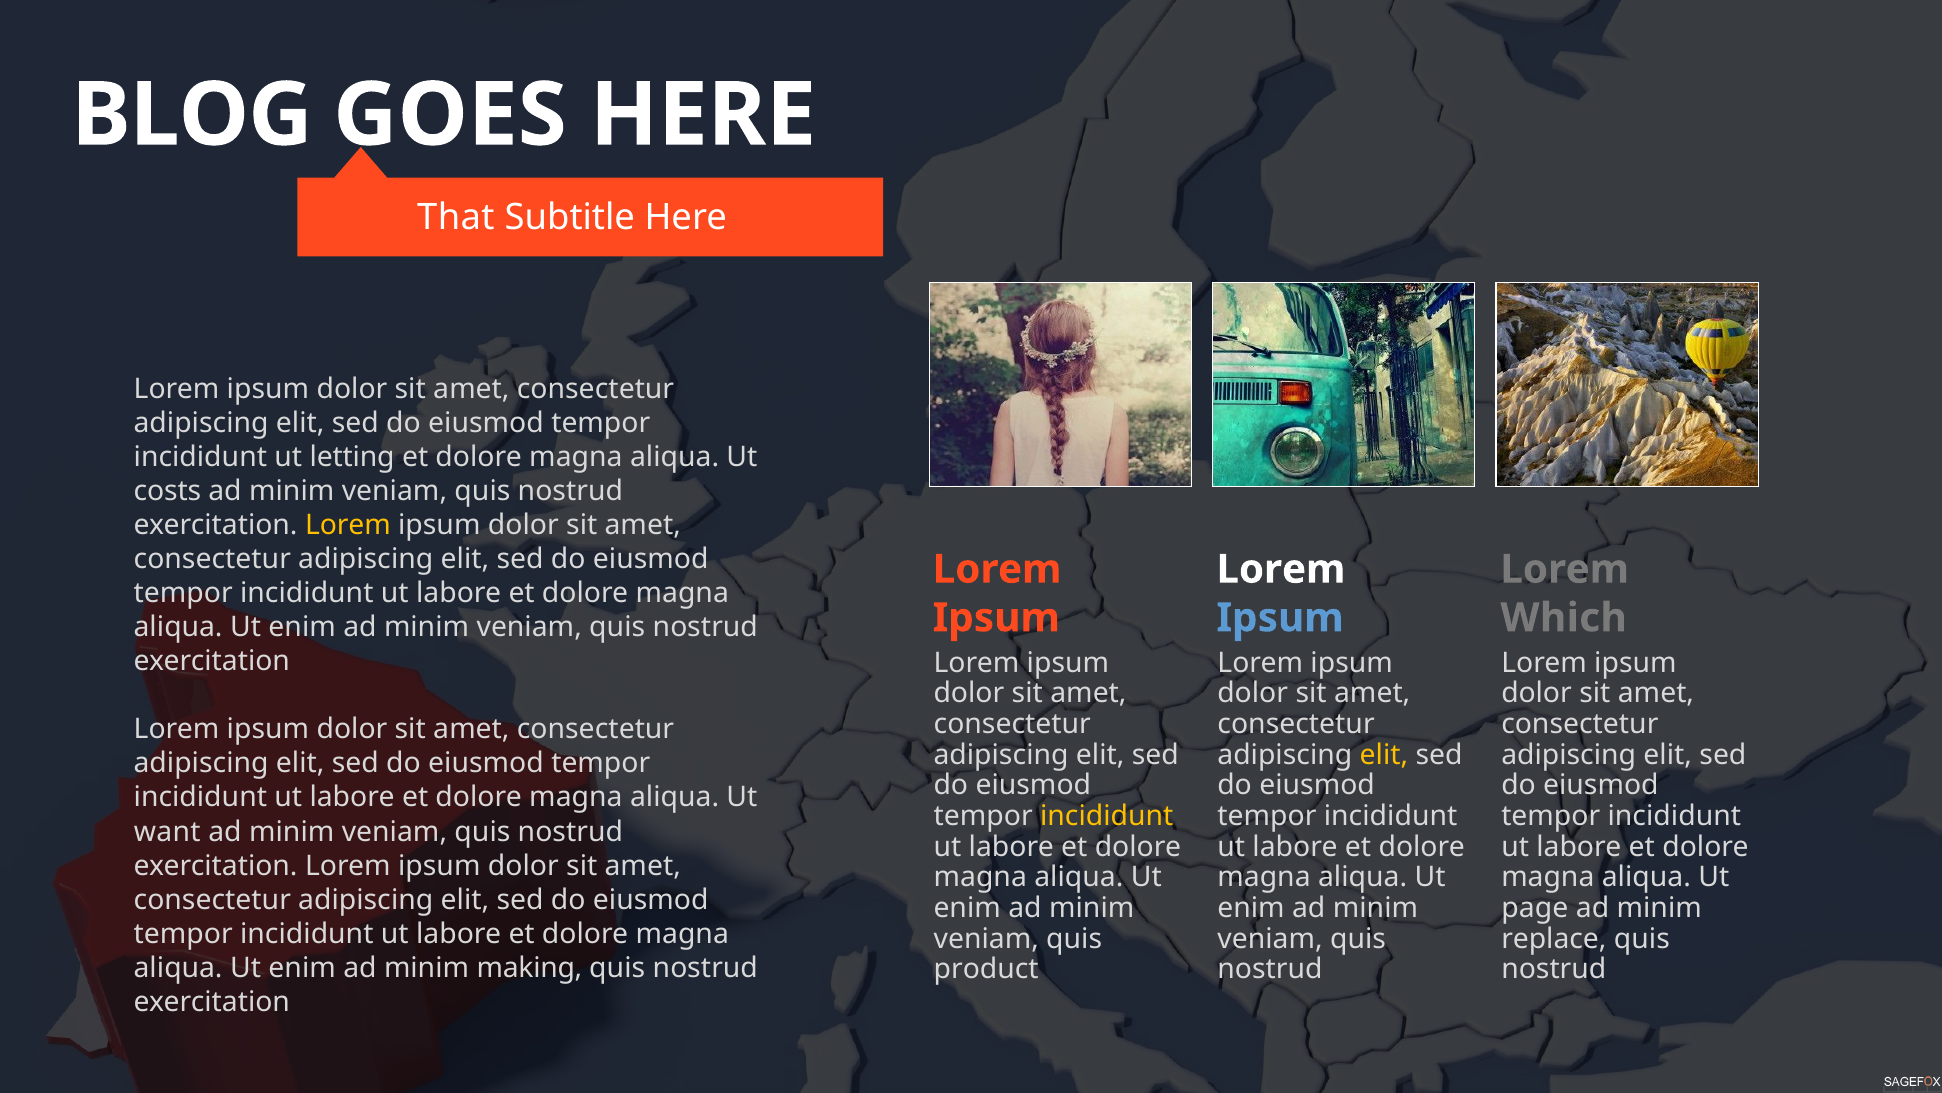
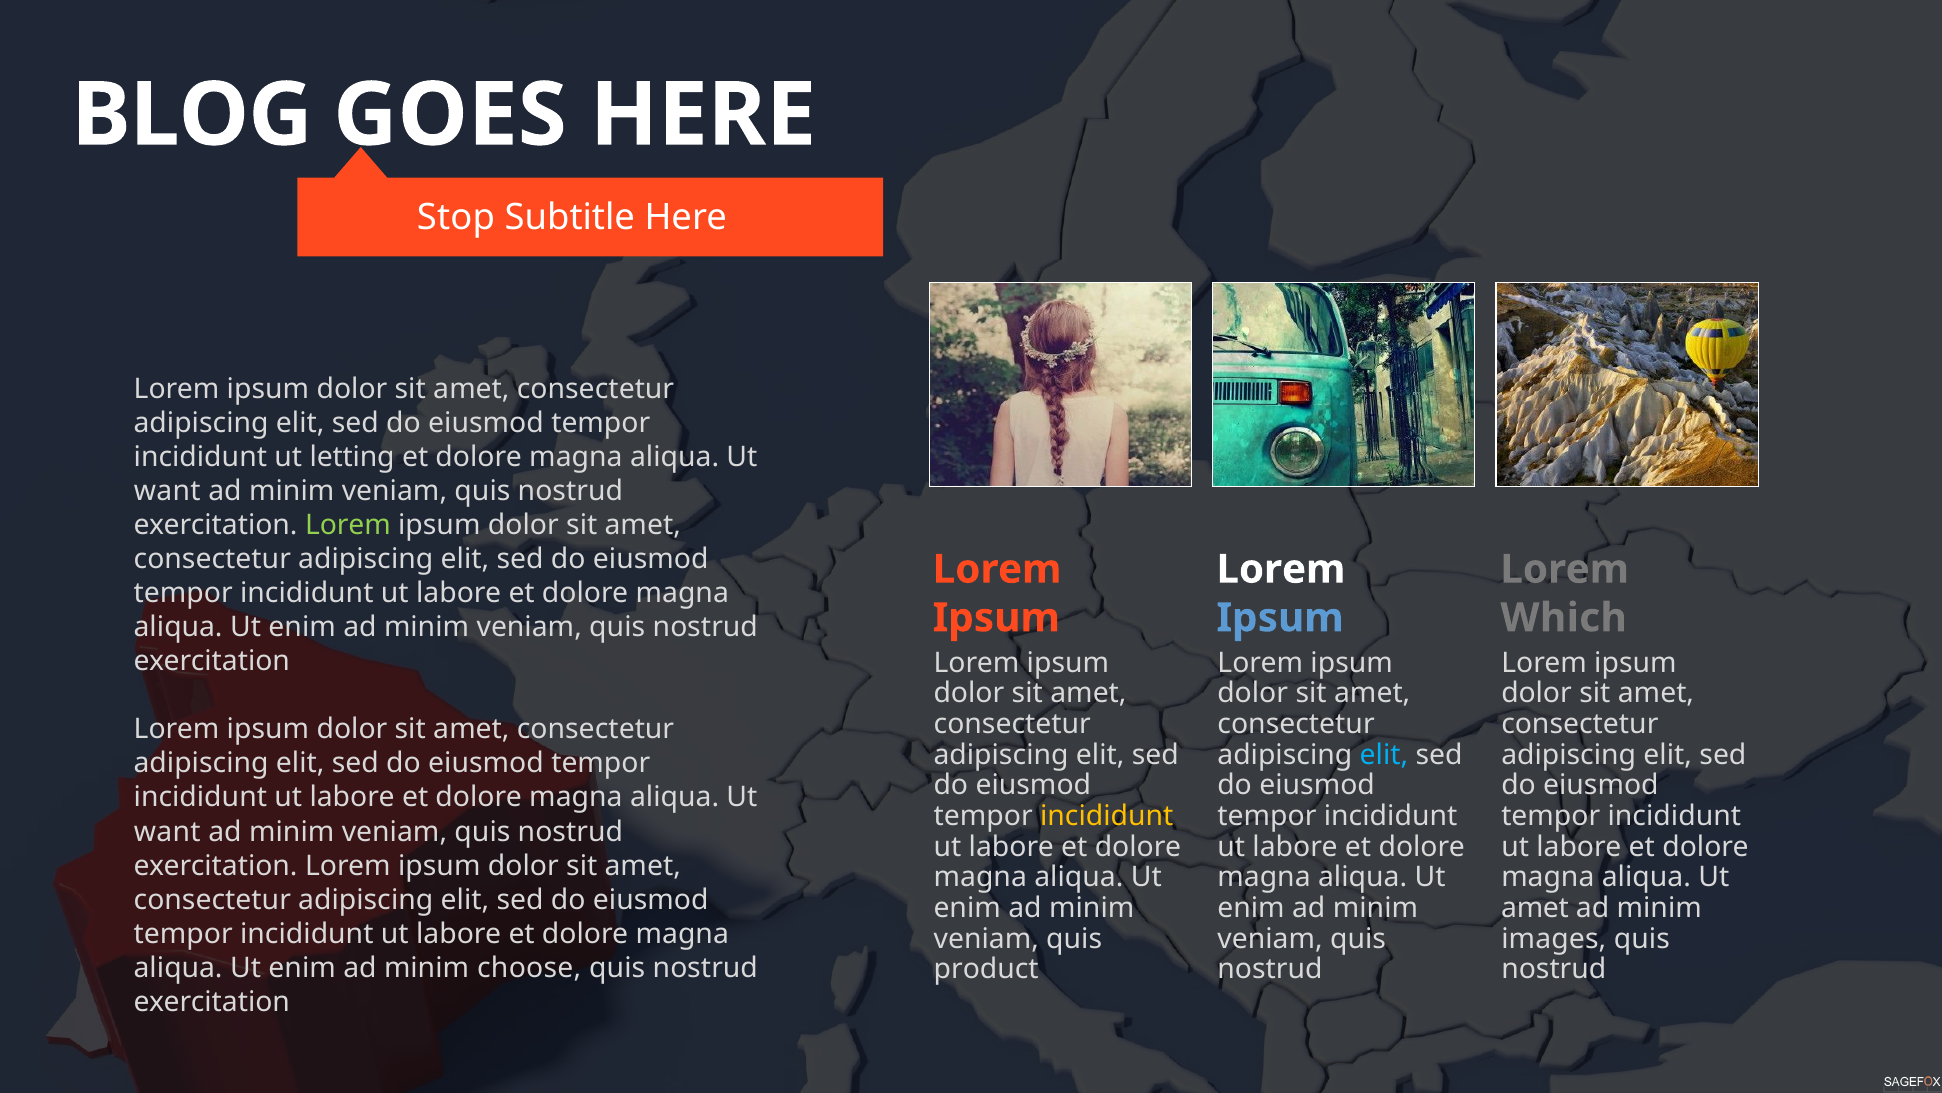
That: That -> Stop
costs at (167, 491): costs -> want
Lorem at (348, 525) colour: yellow -> light green
elit at (1384, 754) colour: yellow -> light blue
page at (1535, 908): page -> amet
replace: replace -> images
making: making -> choose
